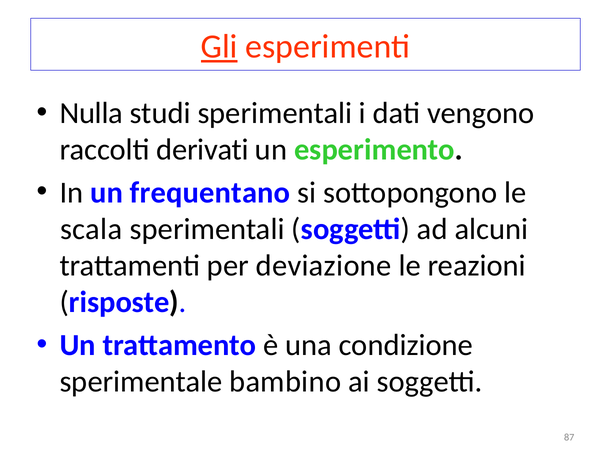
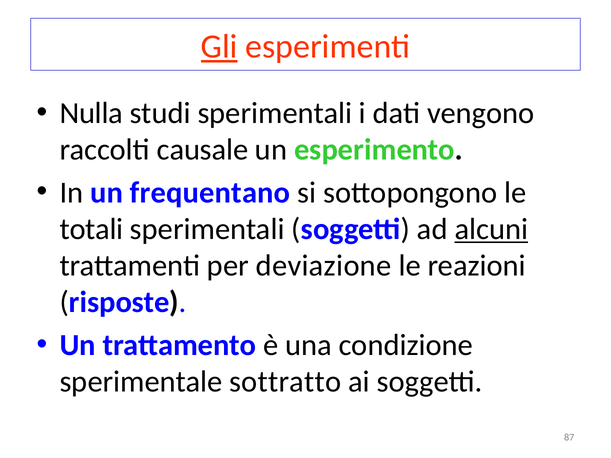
derivati: derivati -> causale
scala: scala -> totali
alcuni underline: none -> present
bambino: bambino -> sottratto
